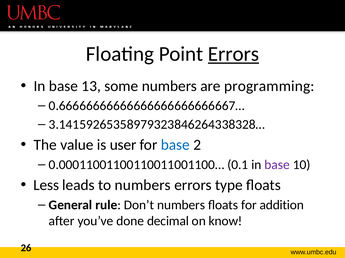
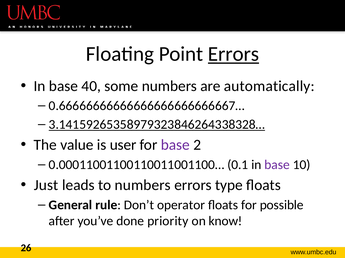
13: 13 -> 40
programming: programming -> automatically
3.14159265358979323846264338328… underline: none -> present
base at (175, 145) colour: blue -> purple
Less: Less -> Just
Don’t numbers: numbers -> operator
addition: addition -> possible
decimal: decimal -> priority
